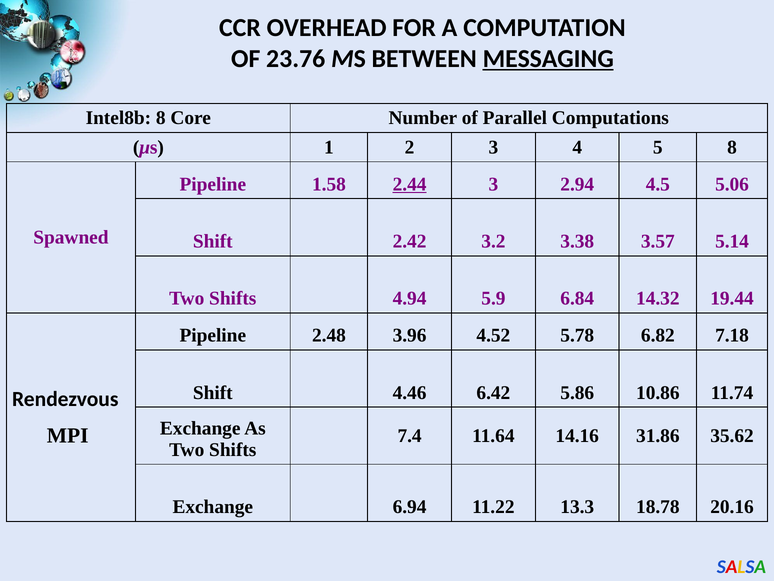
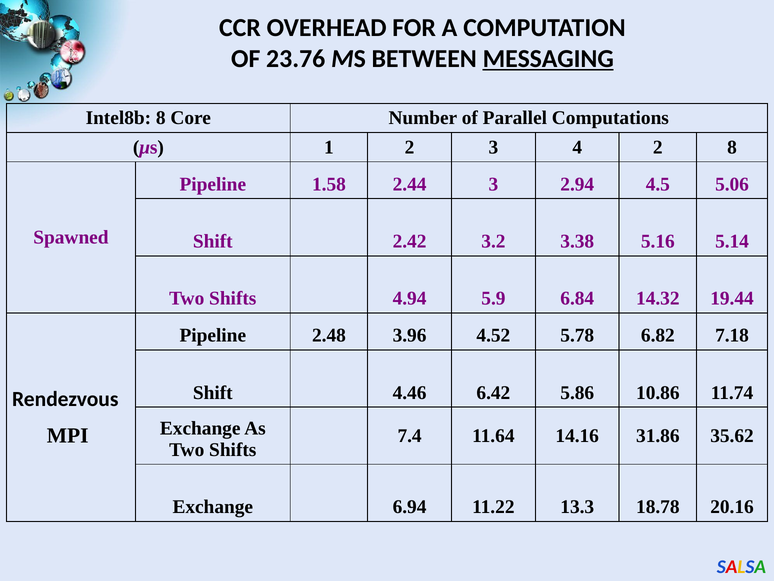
4 5: 5 -> 2
2.44 underline: present -> none
3.57: 3.57 -> 5.16
